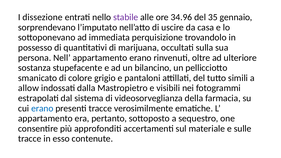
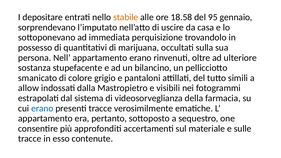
dissezione: dissezione -> depositare
stabile colour: purple -> orange
34.96: 34.96 -> 18.58
35: 35 -> 95
